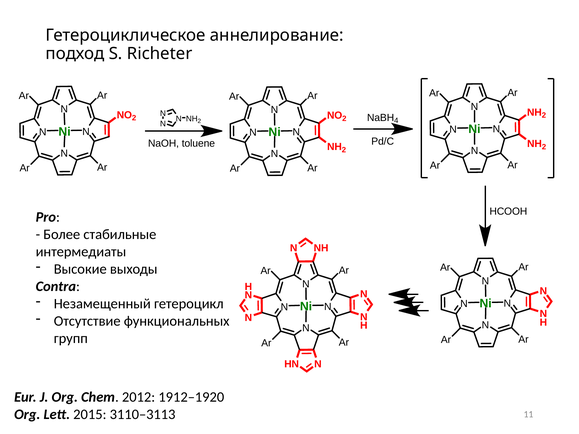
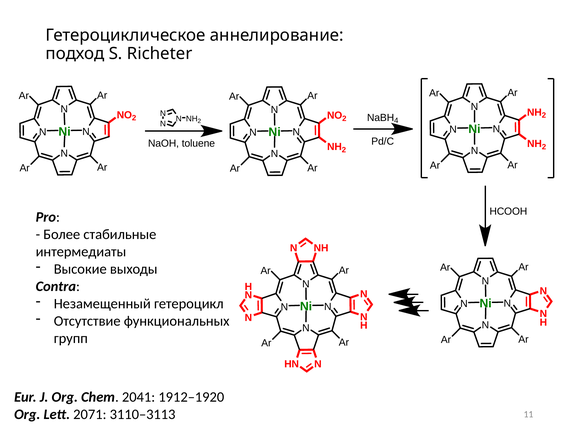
2012: 2012 -> 2041
2015: 2015 -> 2071
